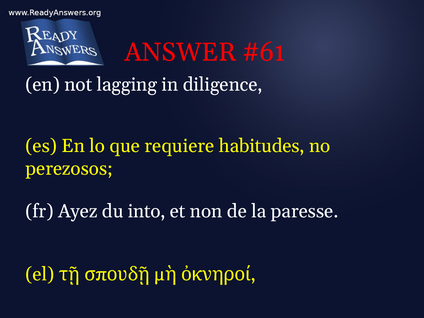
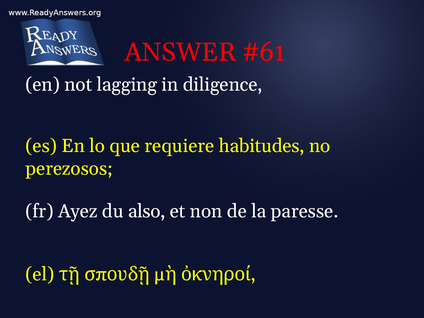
into: into -> also
